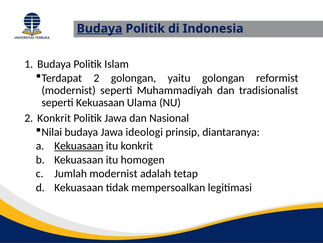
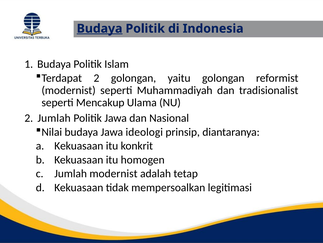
seperti Kekuasaan: Kekuasaan -> Mencakup
2 Konkrit: Konkrit -> Jumlah
Kekuasaan at (79, 145) underline: present -> none
